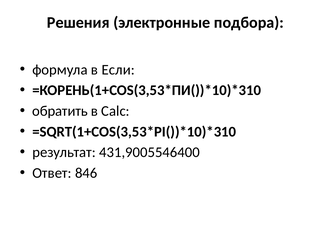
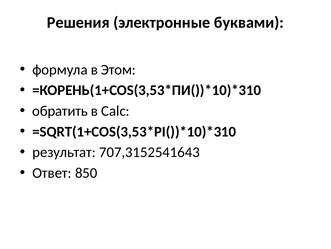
подбора: подбора -> буквами
Если: Если -> Этом
431,9005546400: 431,9005546400 -> 707,3152541643
846: 846 -> 850
